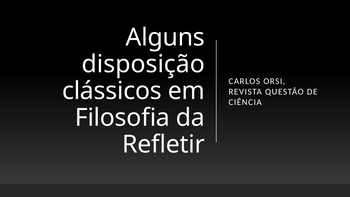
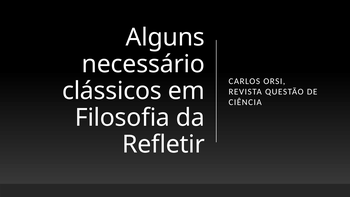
disposição: disposição -> necessário
